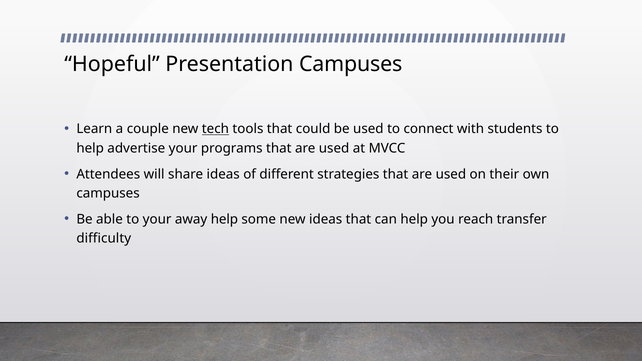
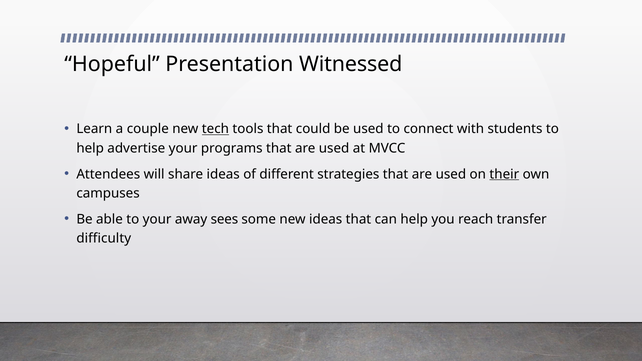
Presentation Campuses: Campuses -> Witnessed
their underline: none -> present
away help: help -> sees
